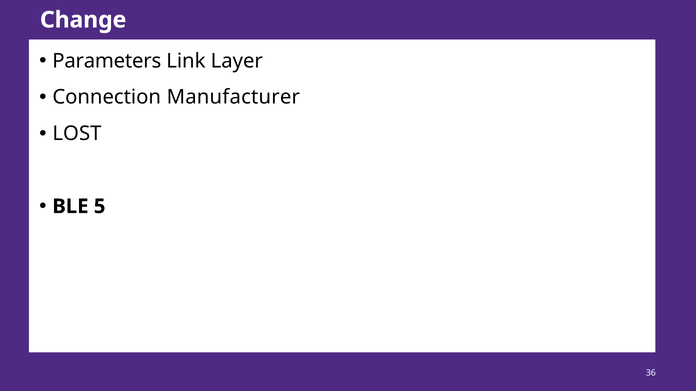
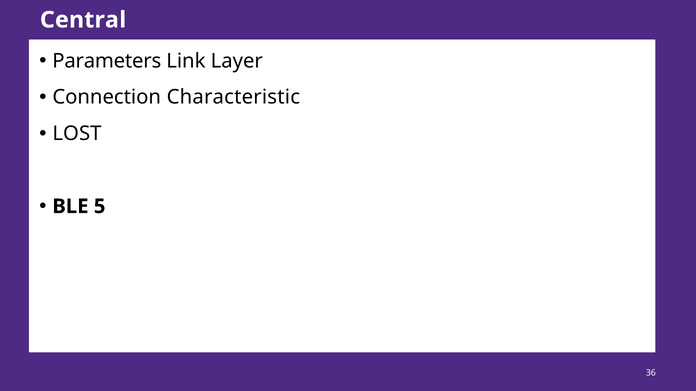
Change: Change -> Central
Manufacturer: Manufacturer -> Characteristic
